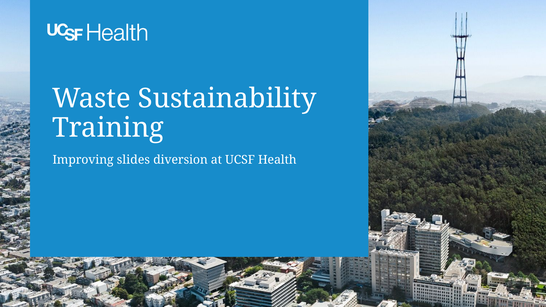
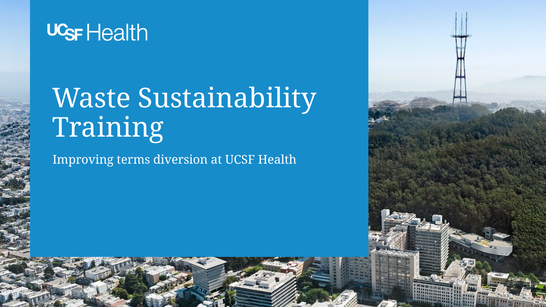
slides: slides -> terms
